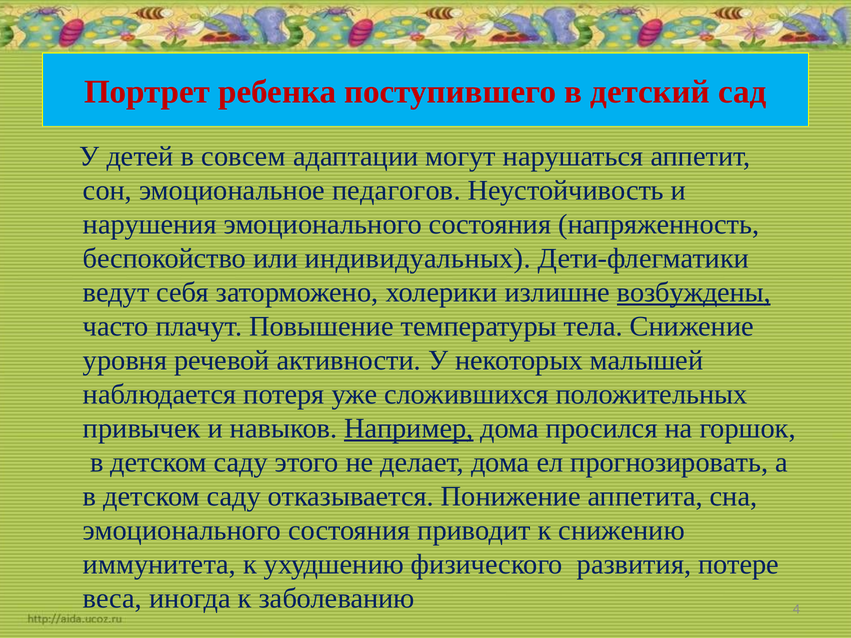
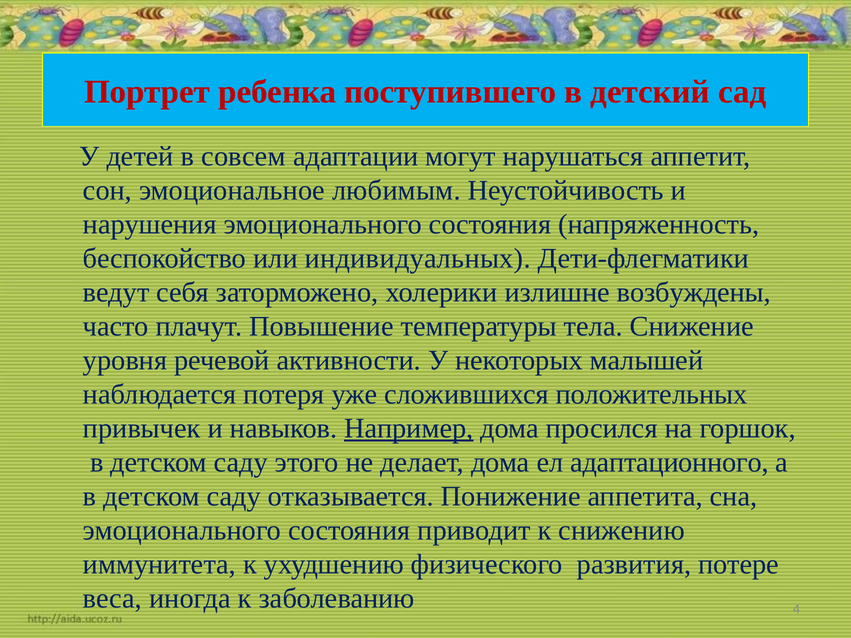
педагогов: педагогов -> любимым
возбуждены underline: present -> none
прогнозировать: прогнозировать -> адаптационного
